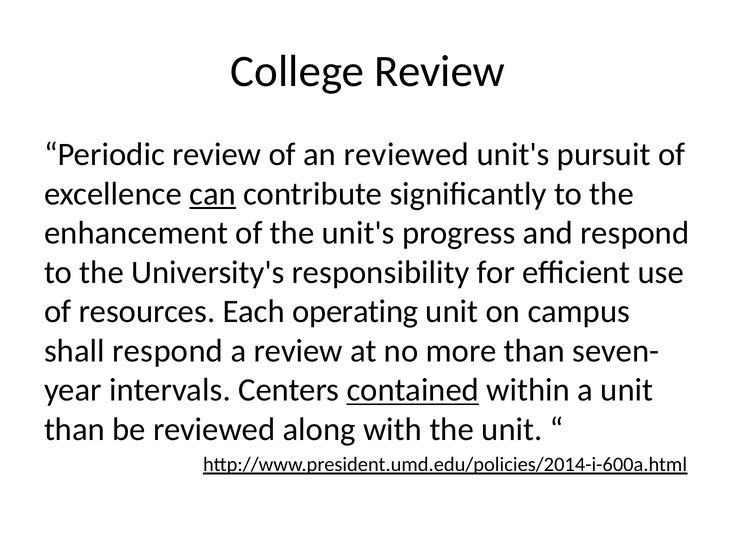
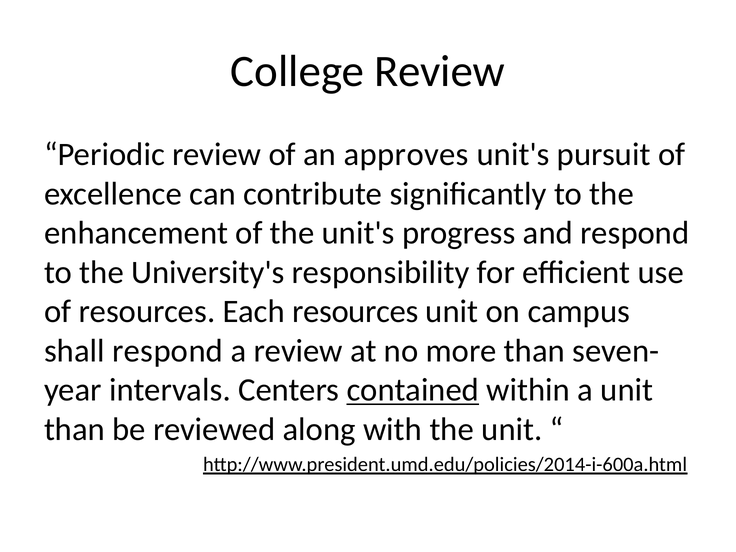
an reviewed: reviewed -> approves
can underline: present -> none
Each operating: operating -> resources
